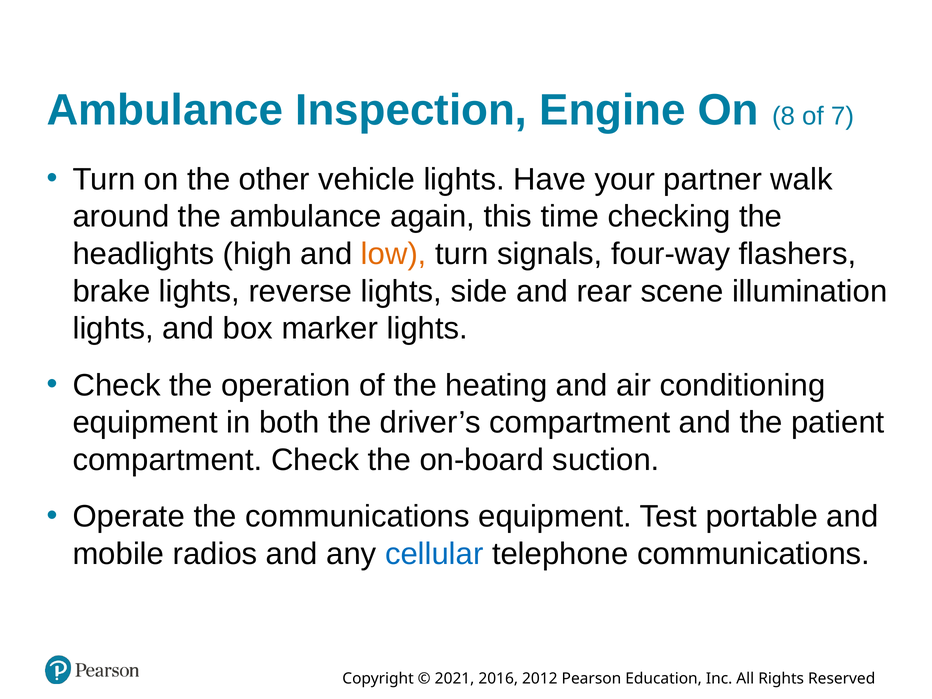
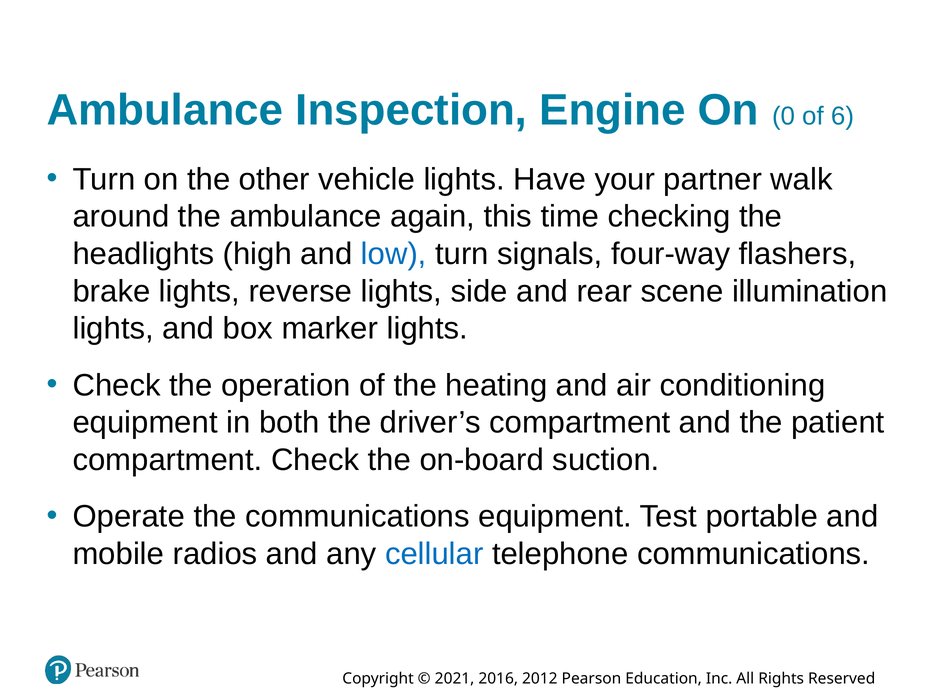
8: 8 -> 0
7: 7 -> 6
low colour: orange -> blue
